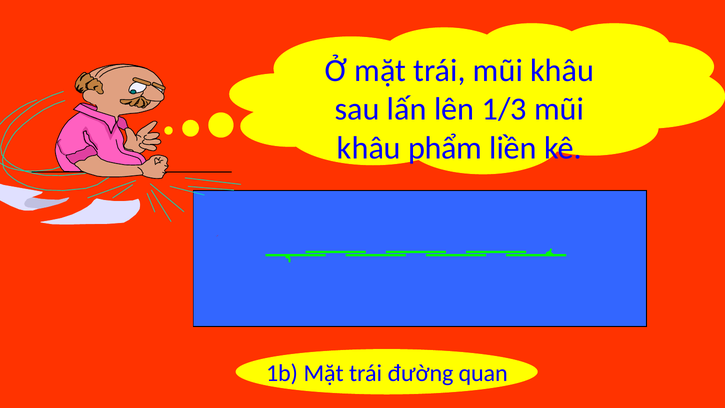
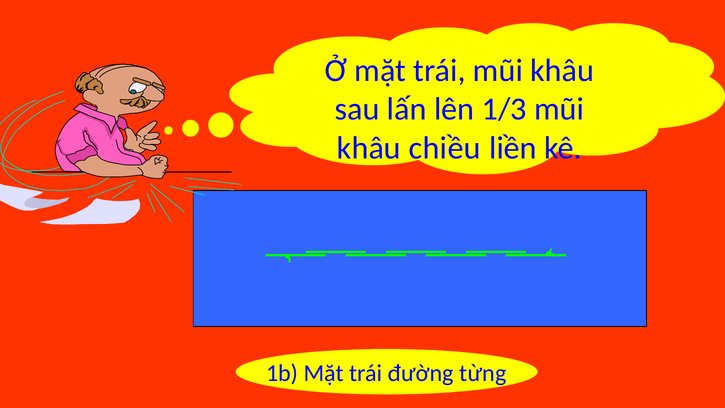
phẩm: phẩm -> chiều
quan: quan -> từng
